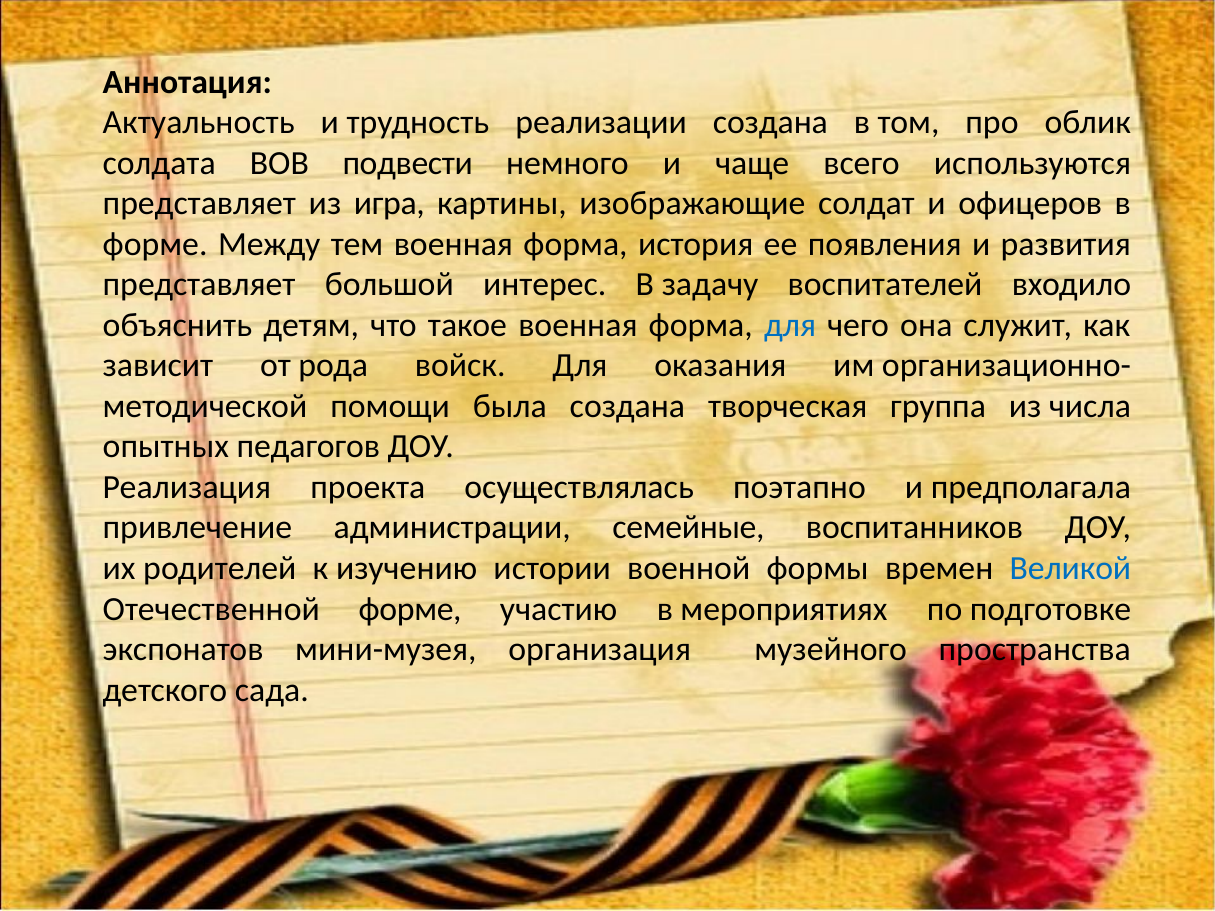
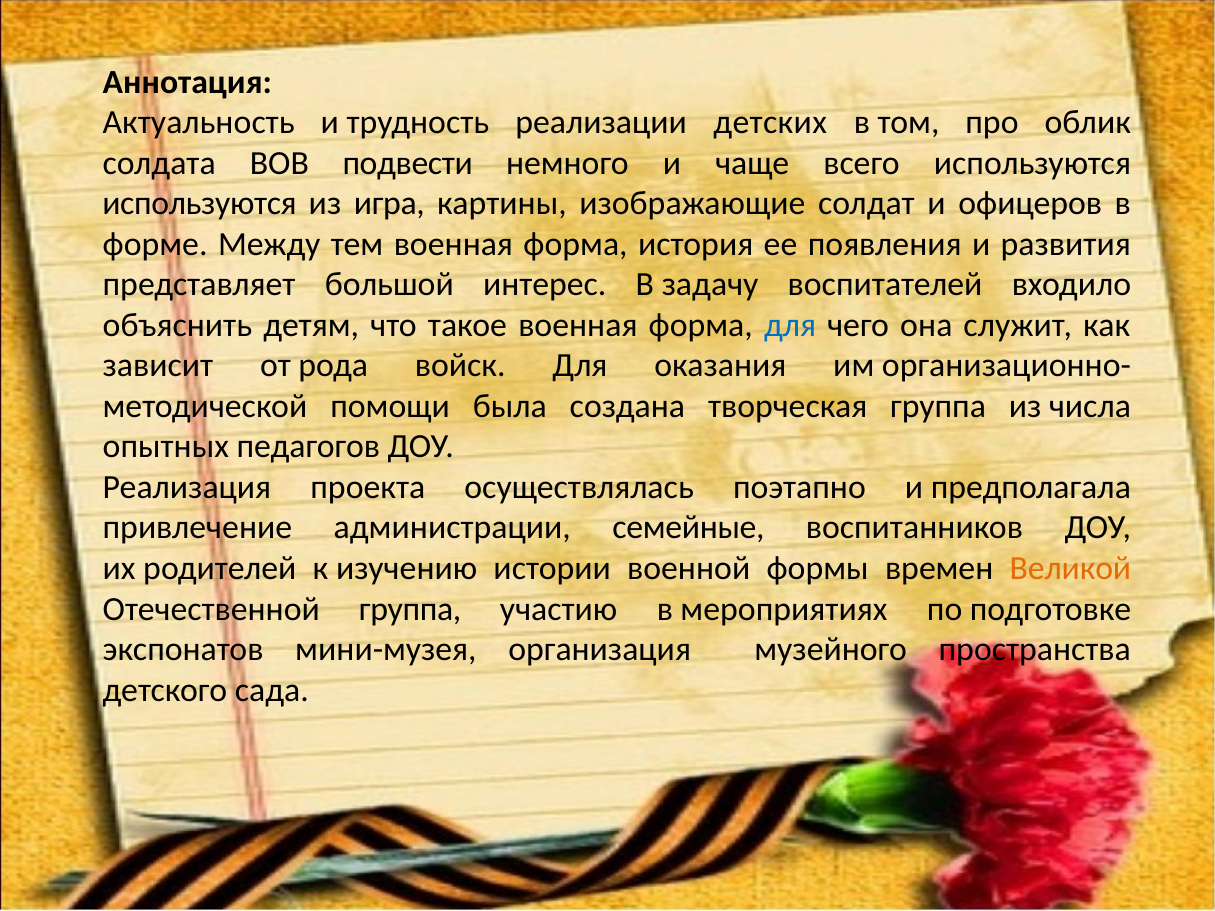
реализации создана: создана -> детских
представляет at (199, 204): представляет -> используются
Великой colour: blue -> orange
Отечественной форме: форме -> группа
